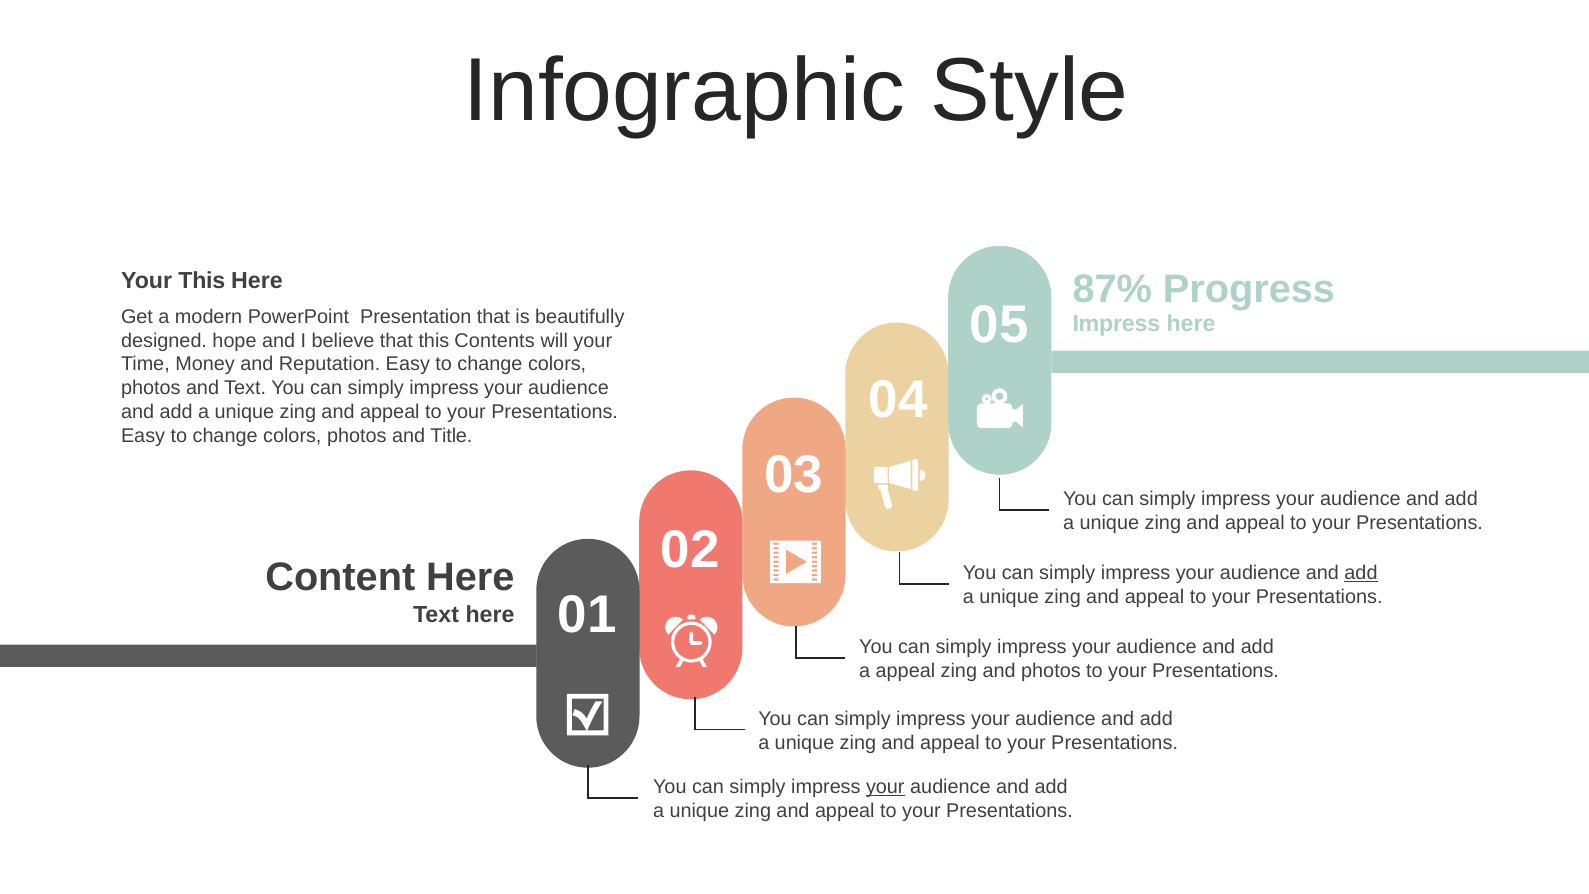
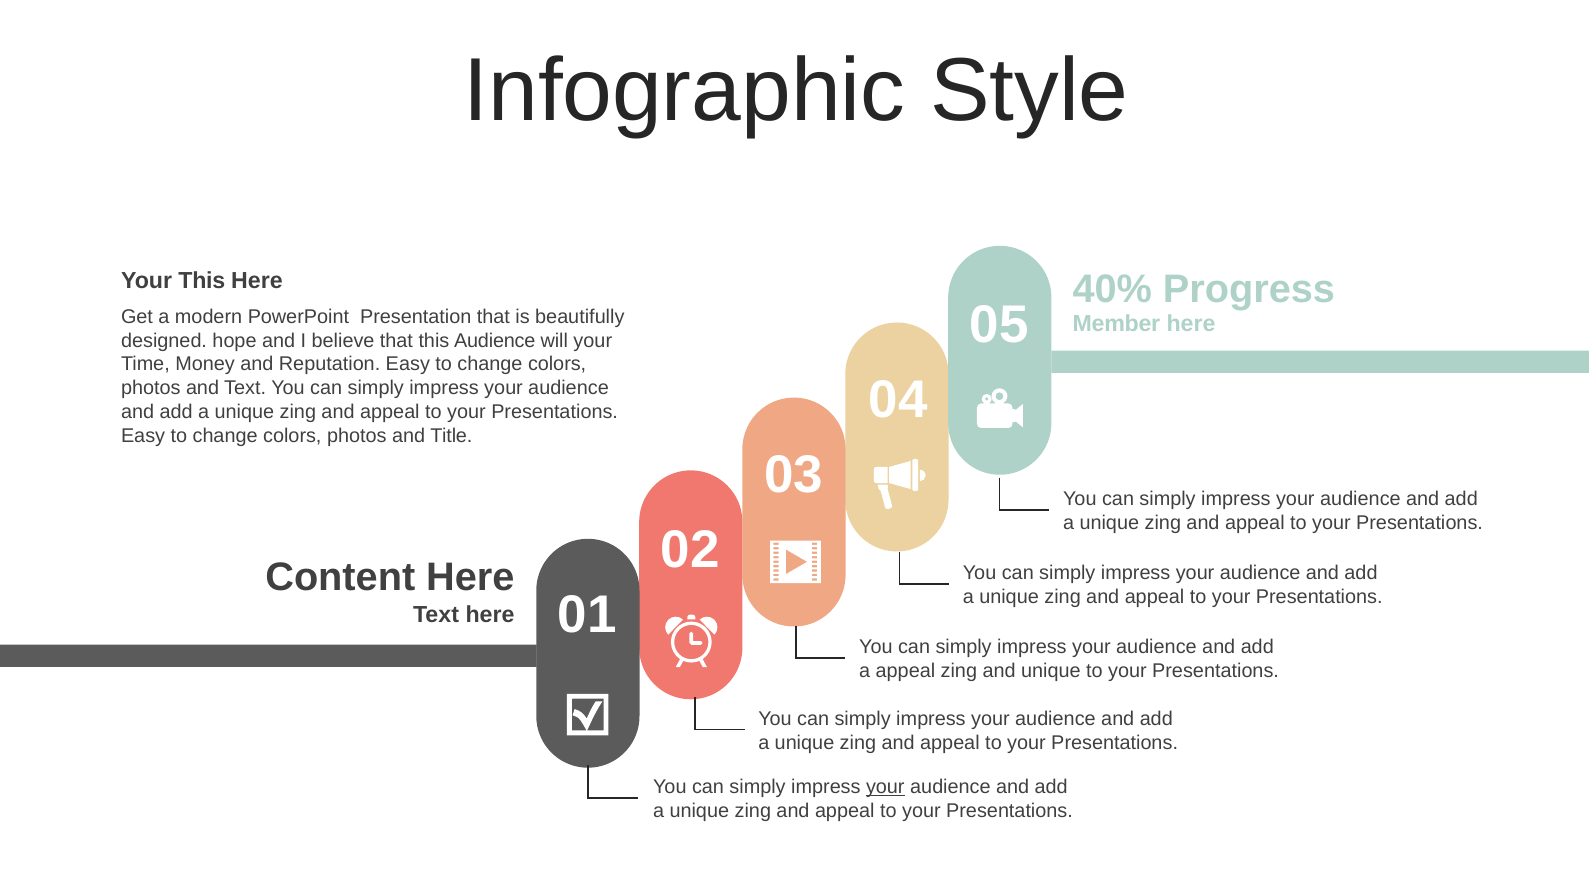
87%: 87% -> 40%
Impress at (1116, 324): Impress -> Member
this Contents: Contents -> Audience
add at (1361, 573) underline: present -> none
and photos: photos -> unique
